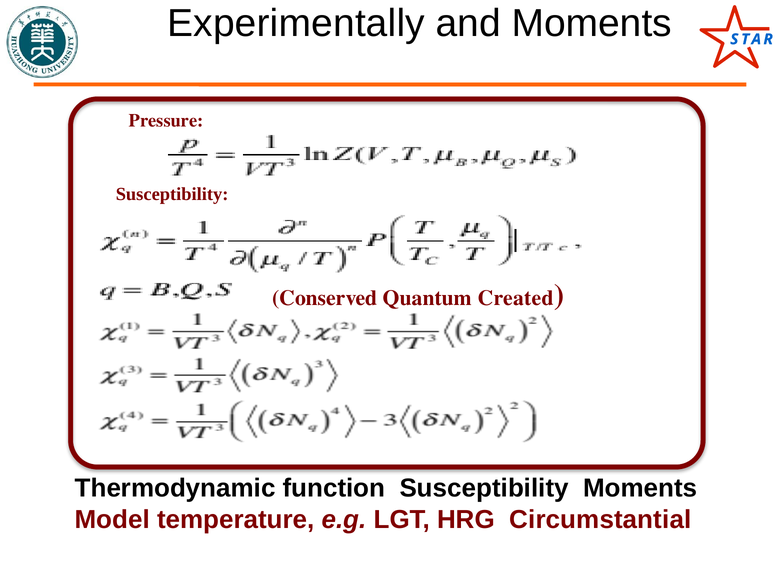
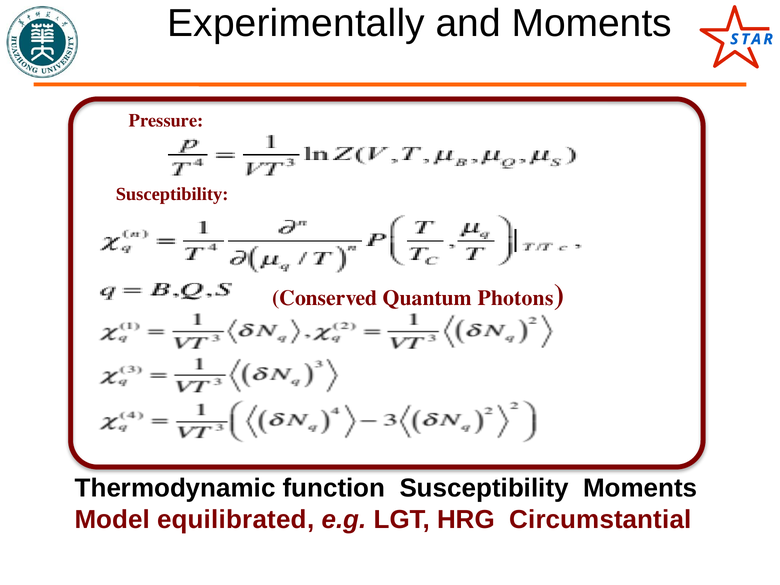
Created: Created -> Photons
temperature: temperature -> equilibrated
